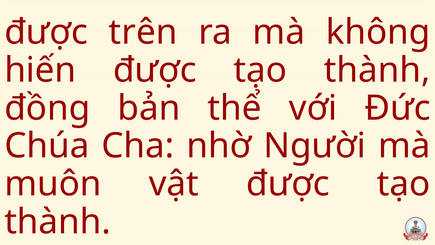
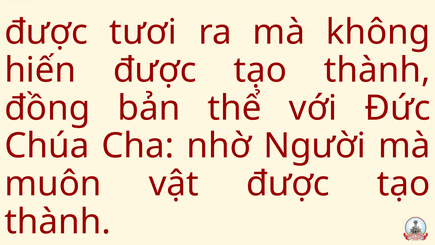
trên: trên -> tươi
